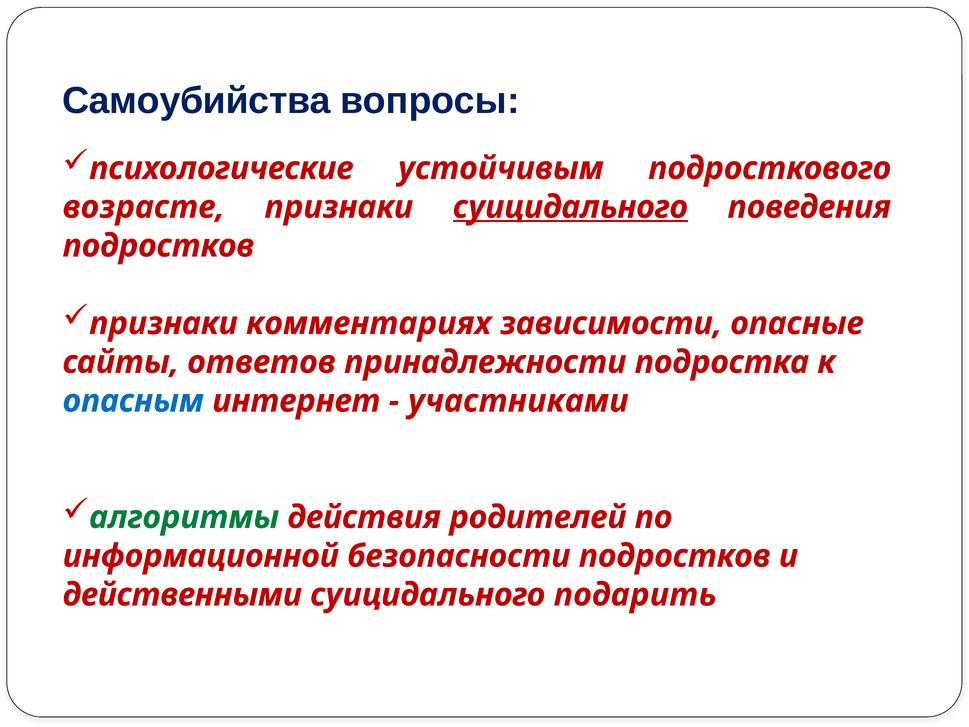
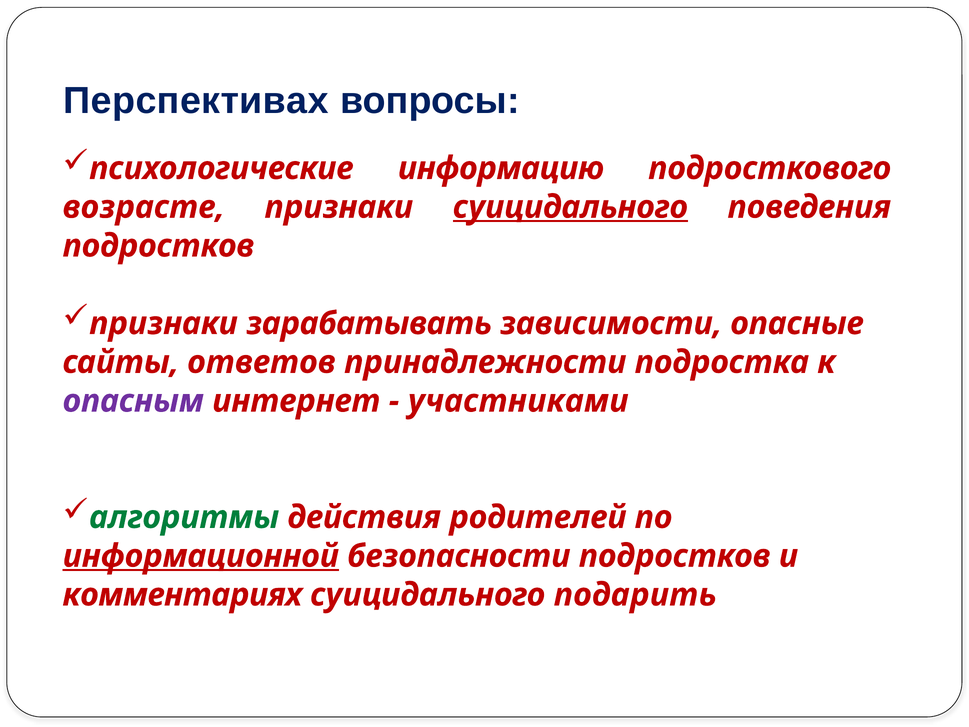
Самоубийства: Самоубийства -> Перспективах
устойчивым: устойчивым -> информацию
комментариях: комментариях -> зарабатывать
опасным colour: blue -> purple
информационной underline: none -> present
действенными: действенными -> комментариях
